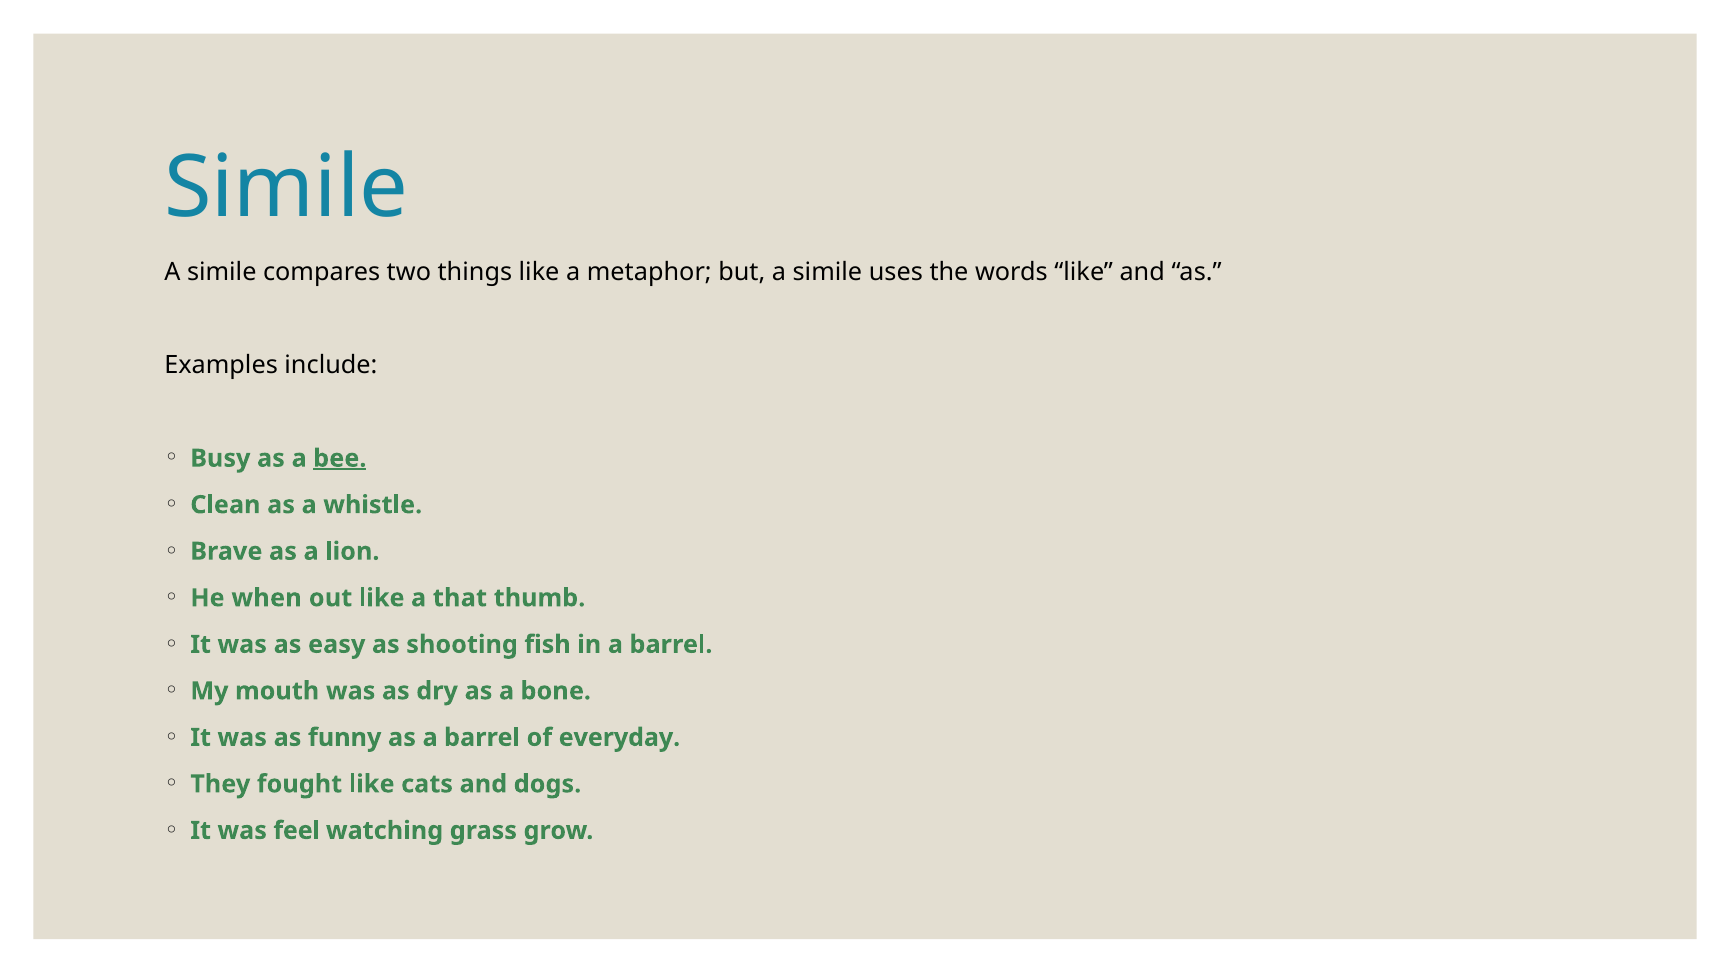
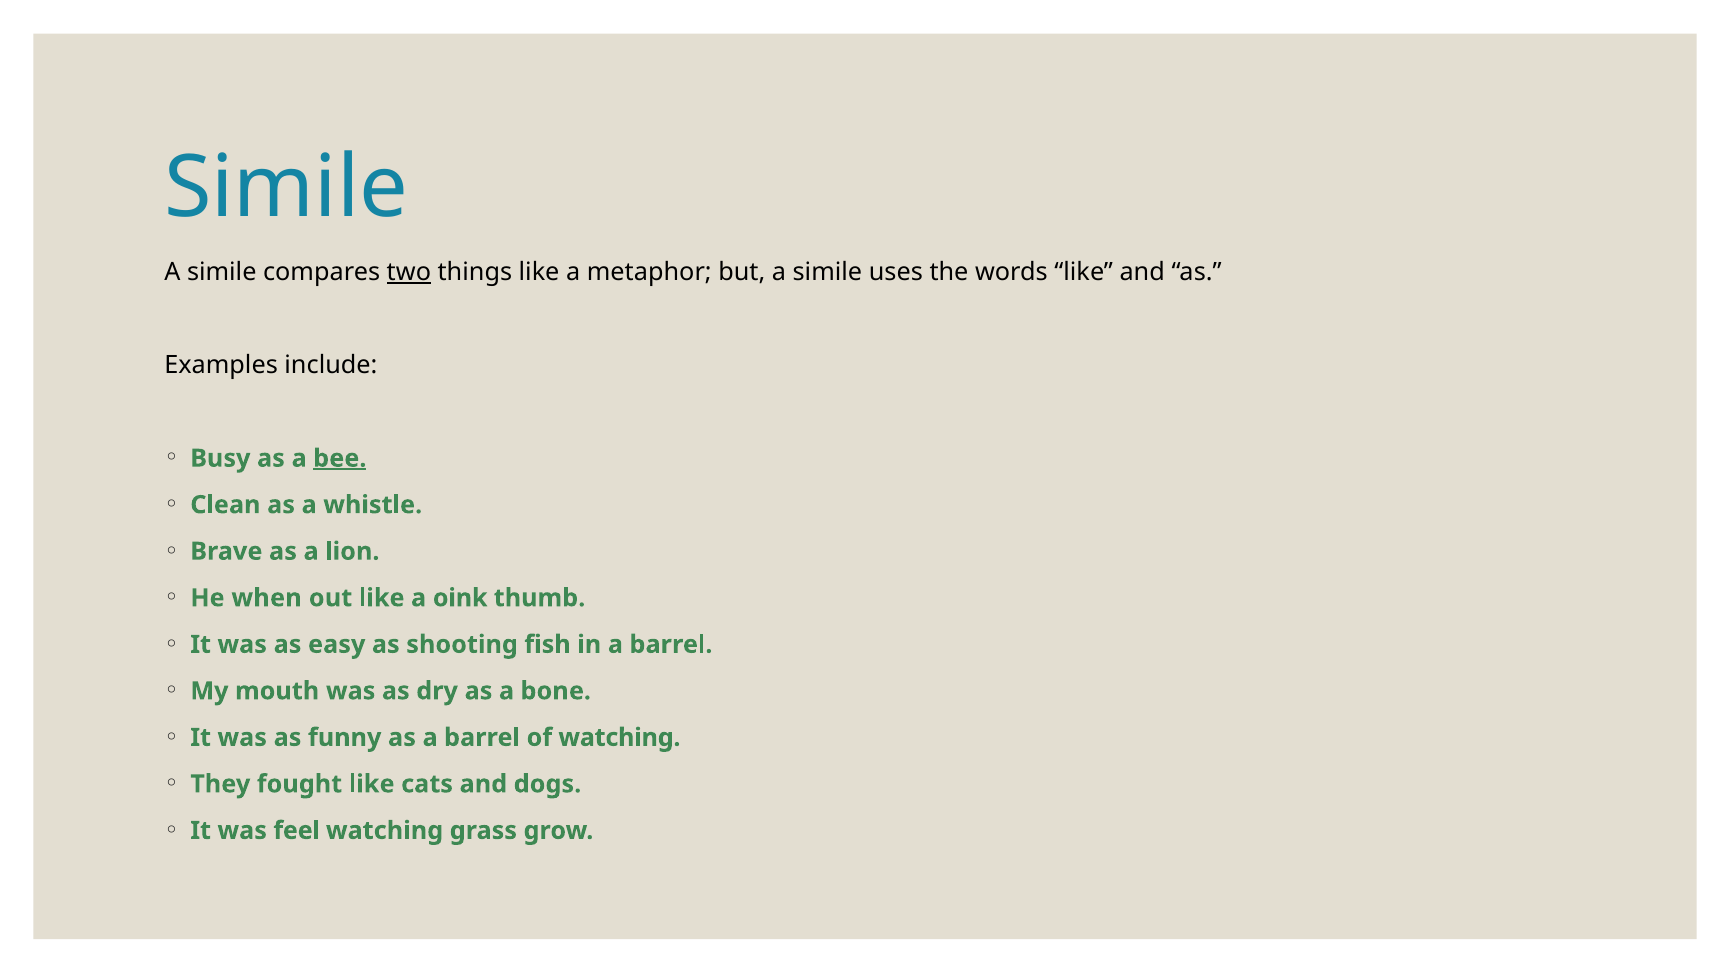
two underline: none -> present
that: that -> oink
of everyday: everyday -> watching
